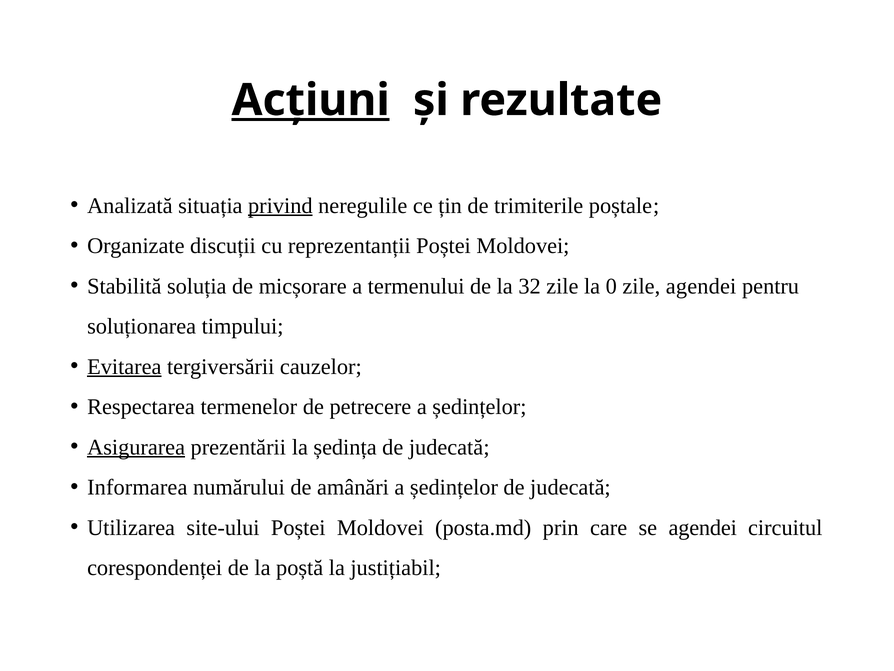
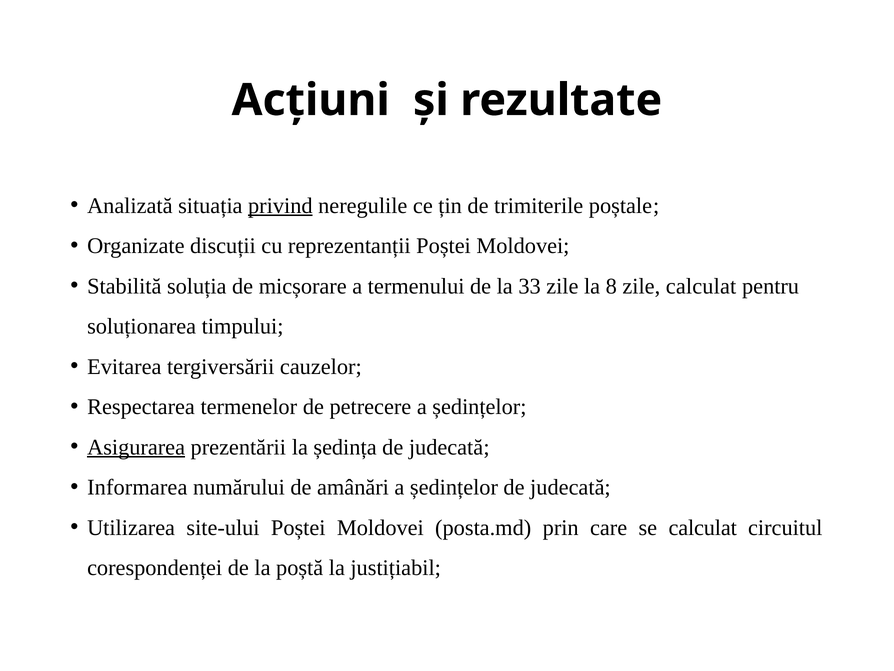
Acțiuni underline: present -> none
32: 32 -> 33
0: 0 -> 8
zile agendei: agendei -> calculat
Evitarea underline: present -> none
se agendei: agendei -> calculat
